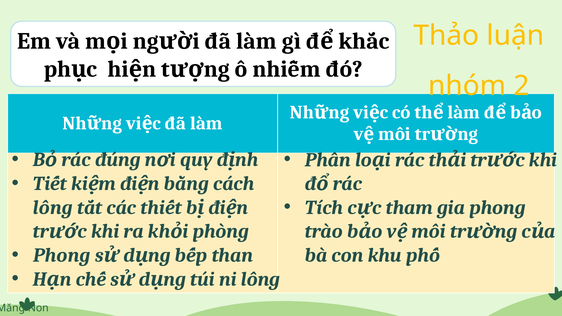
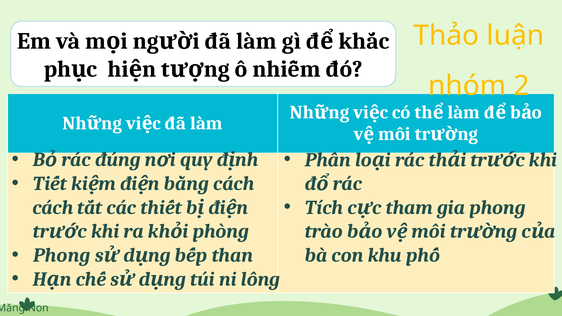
lông at (53, 208): lông -> cách
